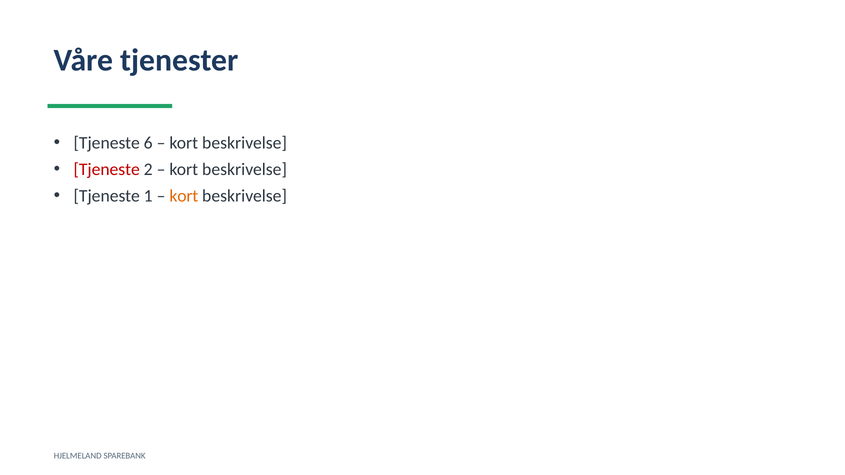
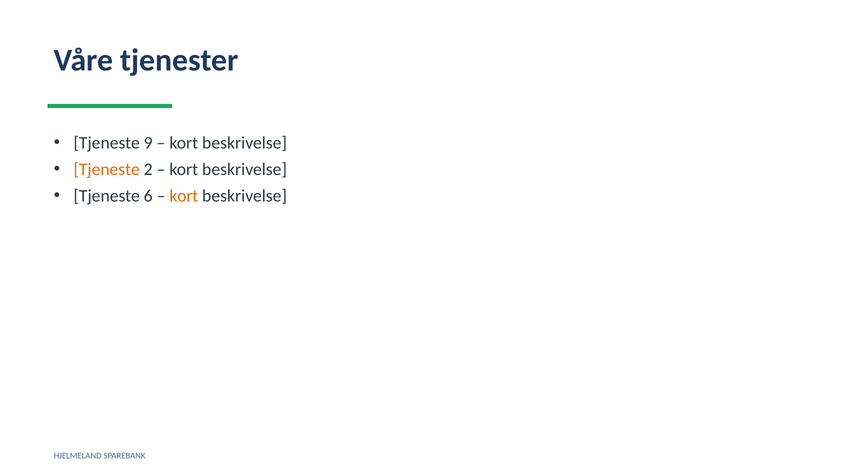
6: 6 -> 9
Tjeneste at (107, 170) colour: red -> orange
1: 1 -> 6
